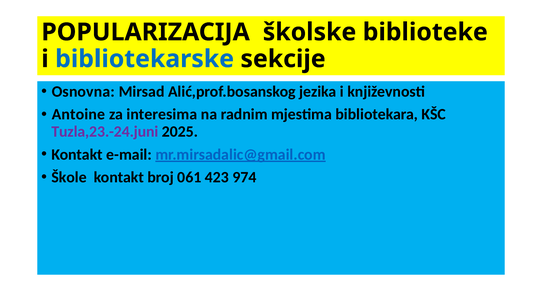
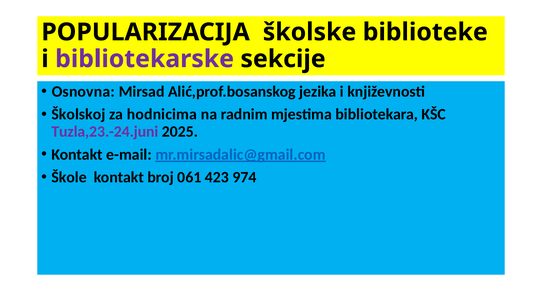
bibliotekarske colour: blue -> purple
Antoine: Antoine -> Školskoj
interesima: interesima -> hodnicima
